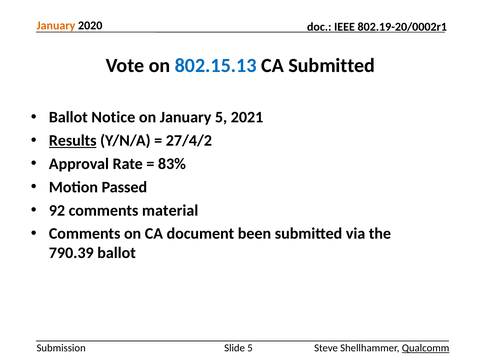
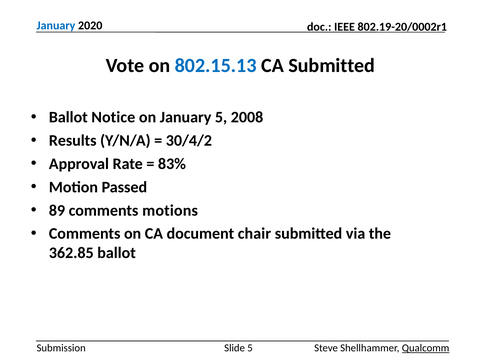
January at (56, 26) colour: orange -> blue
2021: 2021 -> 2008
Results underline: present -> none
27/4/2: 27/4/2 -> 30/4/2
92: 92 -> 89
material: material -> motions
been: been -> chair
790.39: 790.39 -> 362.85
